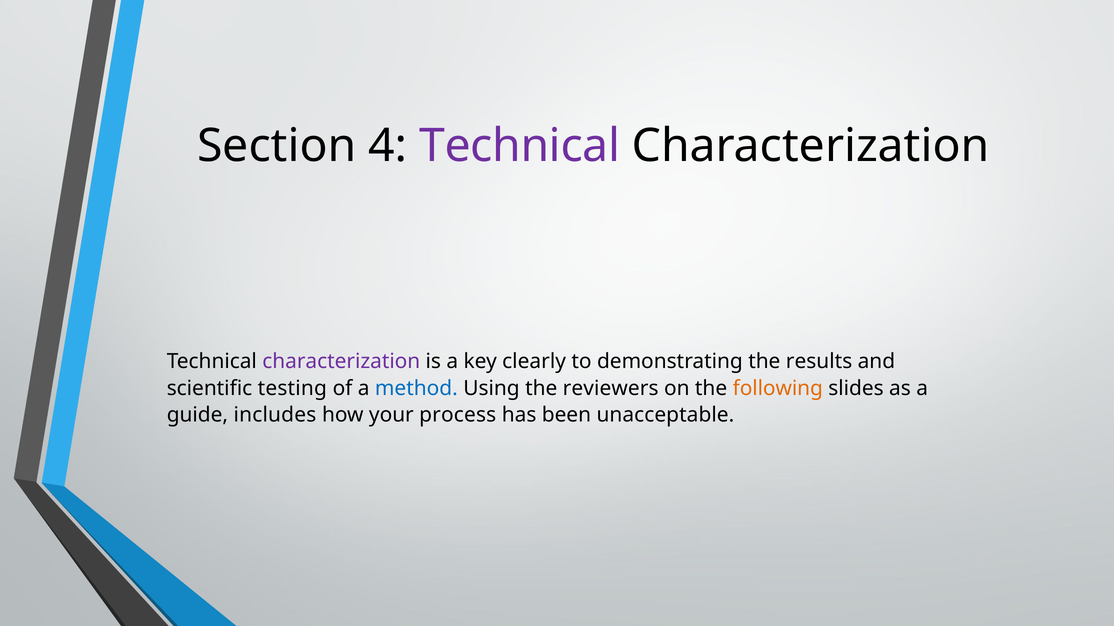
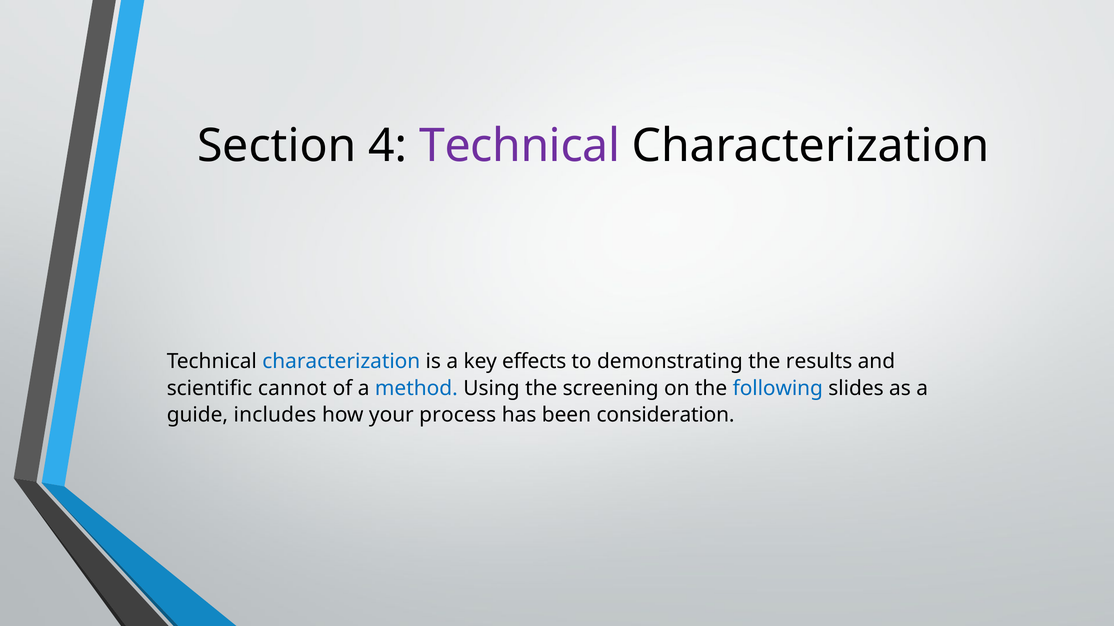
characterization at (341, 362) colour: purple -> blue
clearly: clearly -> effects
testing: testing -> cannot
reviewers: reviewers -> screening
following colour: orange -> blue
unacceptable: unacceptable -> consideration
